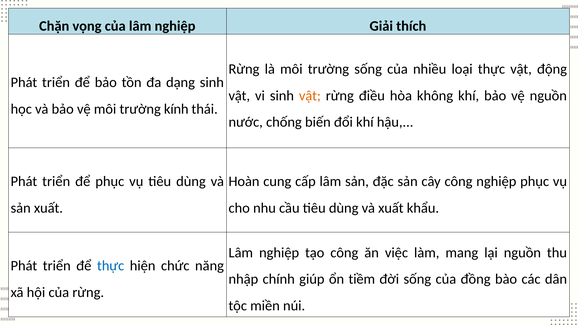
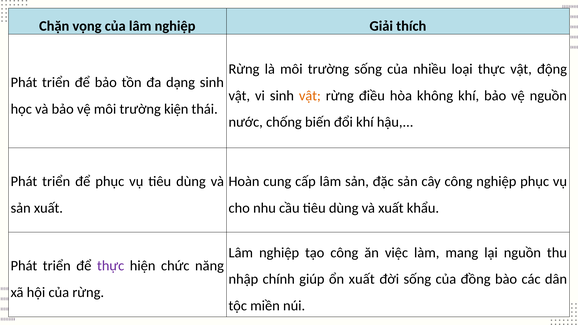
kính: kính -> kiện
thực at (111, 266) colour: blue -> purple
ổn tiềm: tiềm -> xuất
